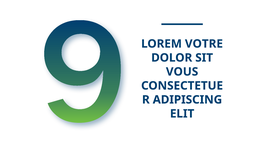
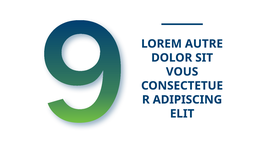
VOTRE: VOTRE -> AUTRE
